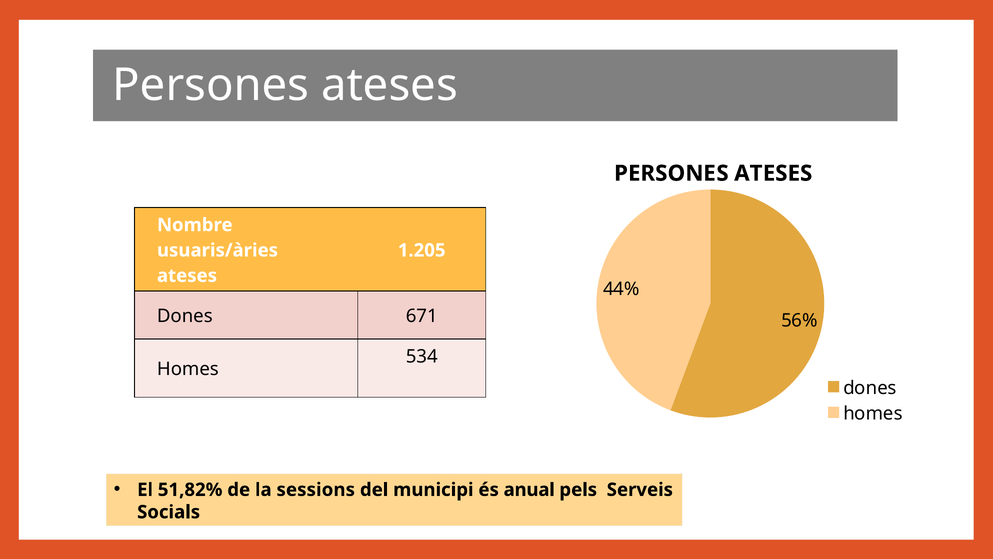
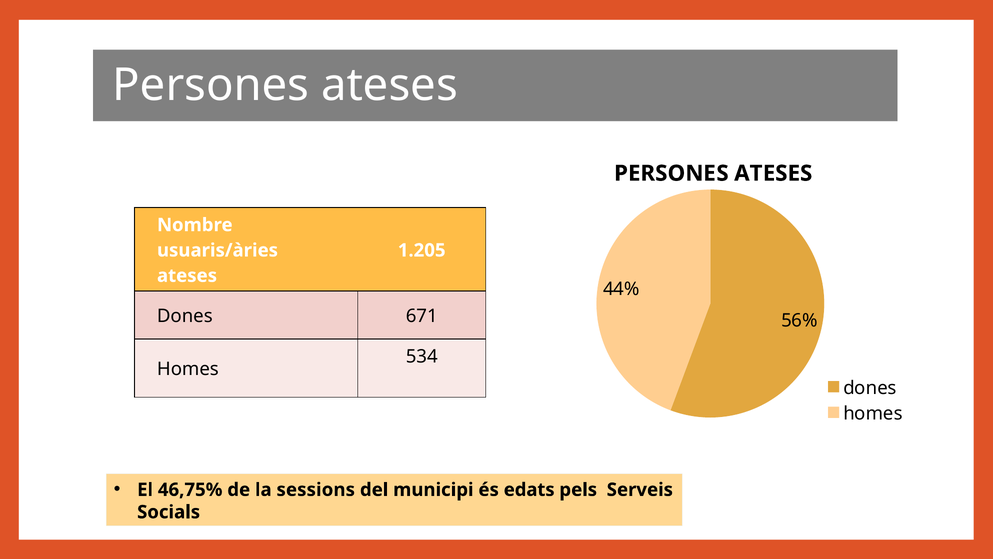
51,82%: 51,82% -> 46,75%
anual: anual -> edats
